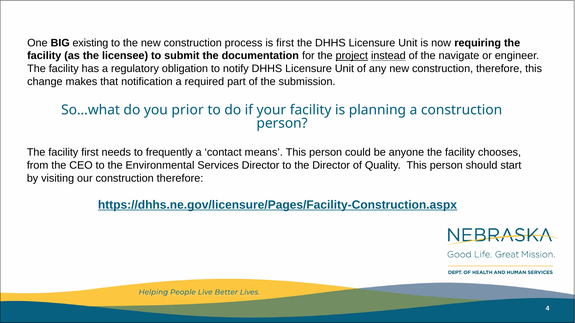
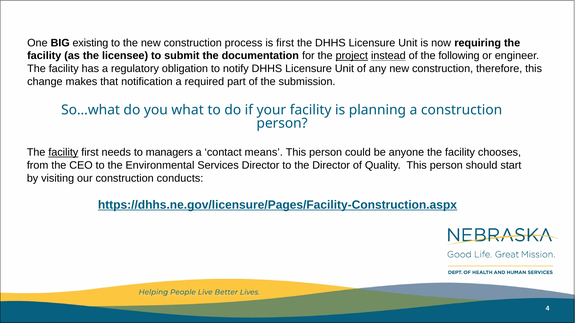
navigate: navigate -> following
prior: prior -> what
facility at (63, 152) underline: none -> present
frequently: frequently -> managers
our construction therefore: therefore -> conducts
